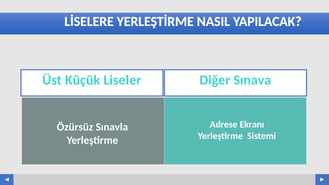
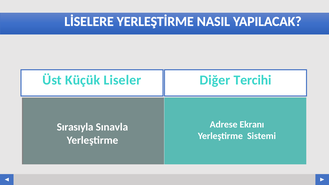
Sınava: Sınava -> Tercihi
Özürsüz: Özürsüz -> Sırasıyla
